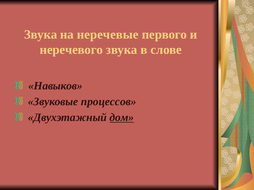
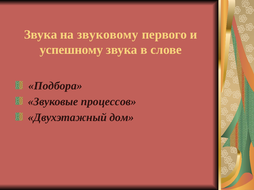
неречевые: неречевые -> звуковому
неречевого: неречевого -> успешному
Навыков: Навыков -> Подбора
дом underline: present -> none
